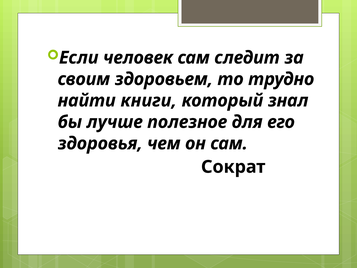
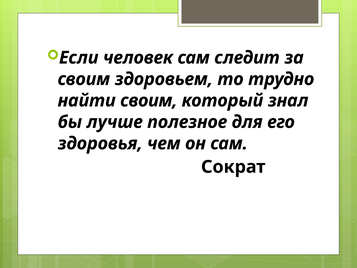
найти книги: книги -> своим
